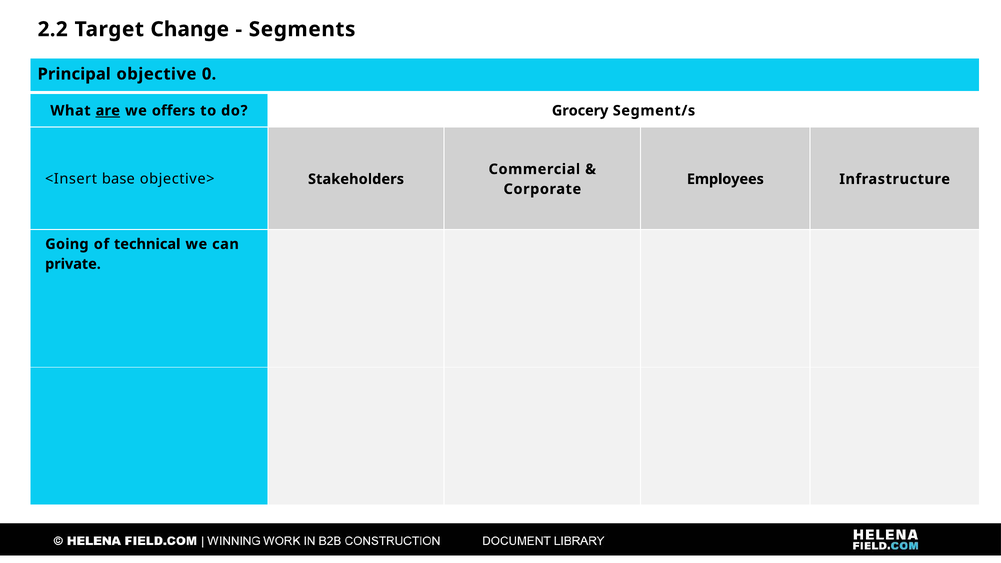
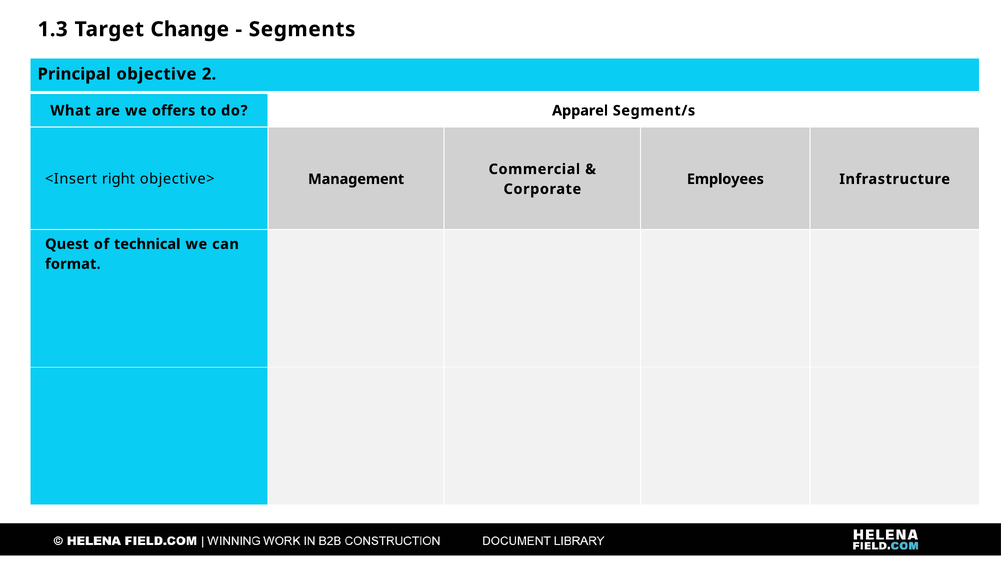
2.2: 2.2 -> 1.3
0: 0 -> 2
are underline: present -> none
Grocery: Grocery -> Apparel
base: base -> right
Stakeholders: Stakeholders -> Management
Going: Going -> Quest
private: private -> format
